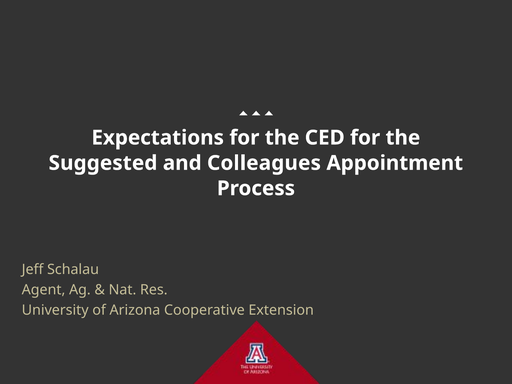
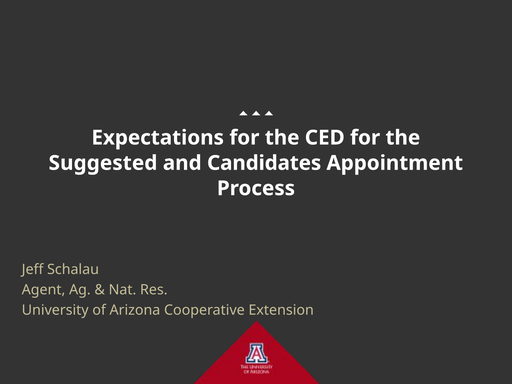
Colleagues: Colleagues -> Candidates
